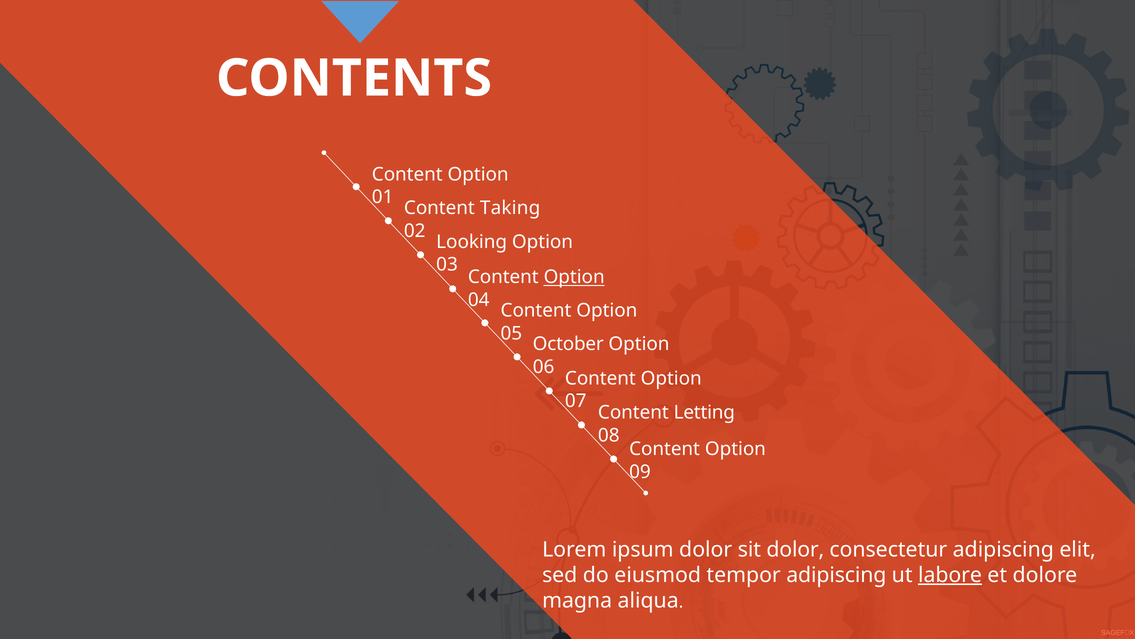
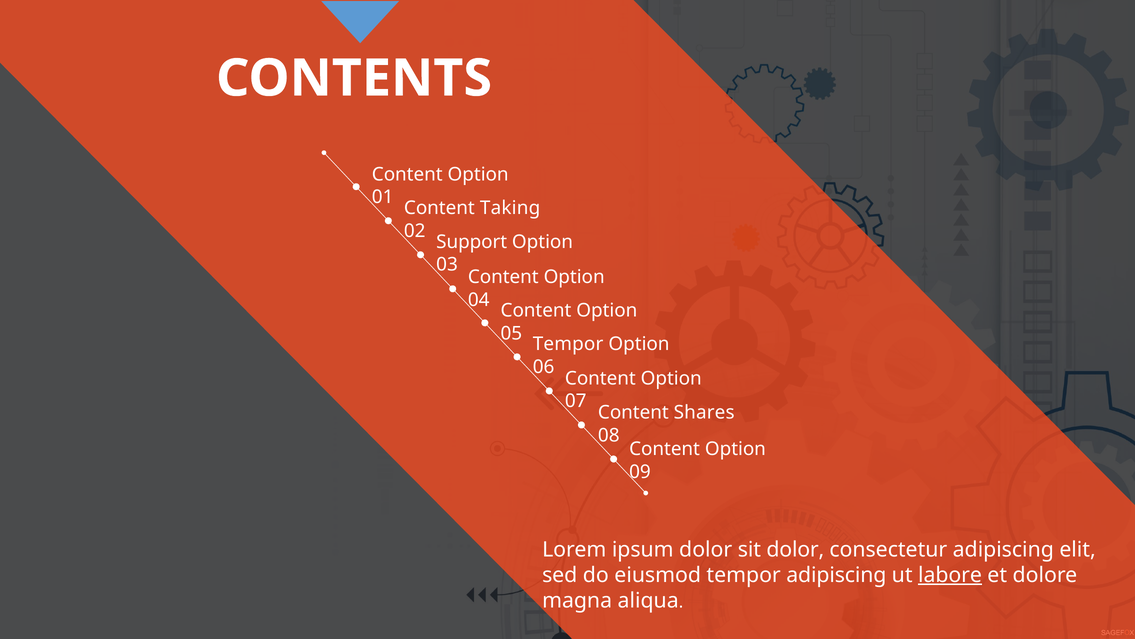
Looking: Looking -> Support
Option at (574, 277) underline: present -> none
October at (568, 344): October -> Tempor
Letting: Letting -> Shares
